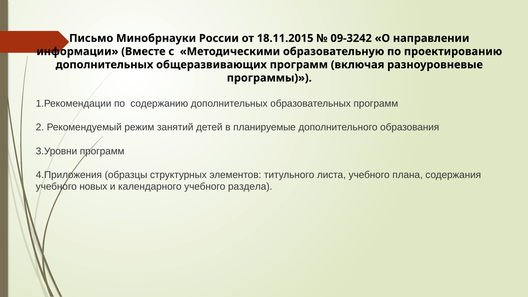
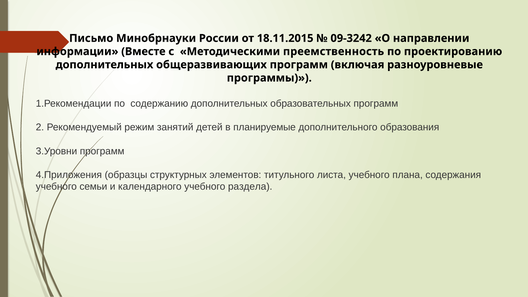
образовательную: образовательную -> преемственность
новых: новых -> семьи
